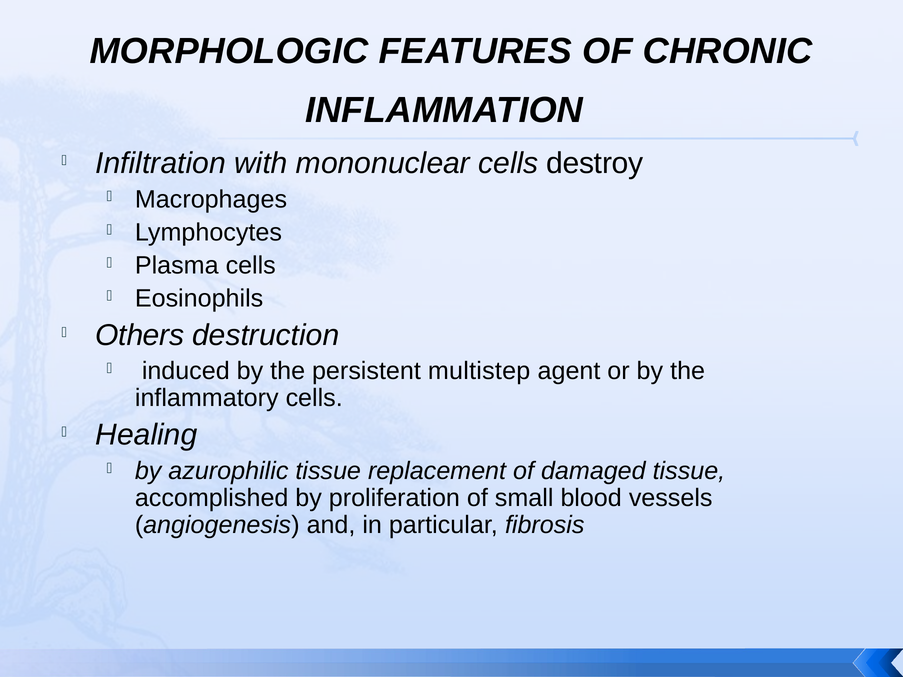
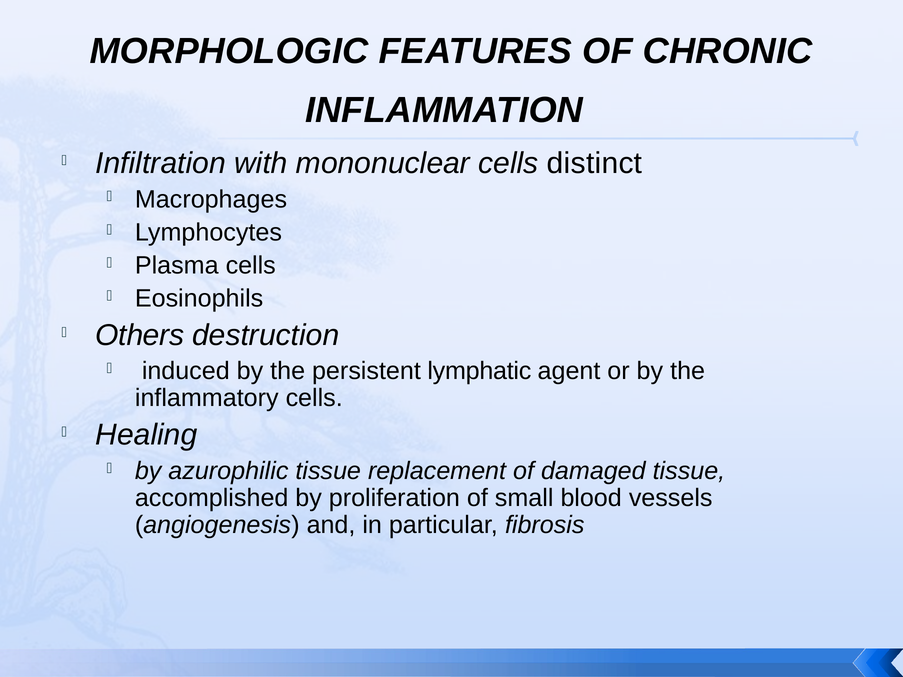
destroy: destroy -> distinct
multistep: multistep -> lymphatic
